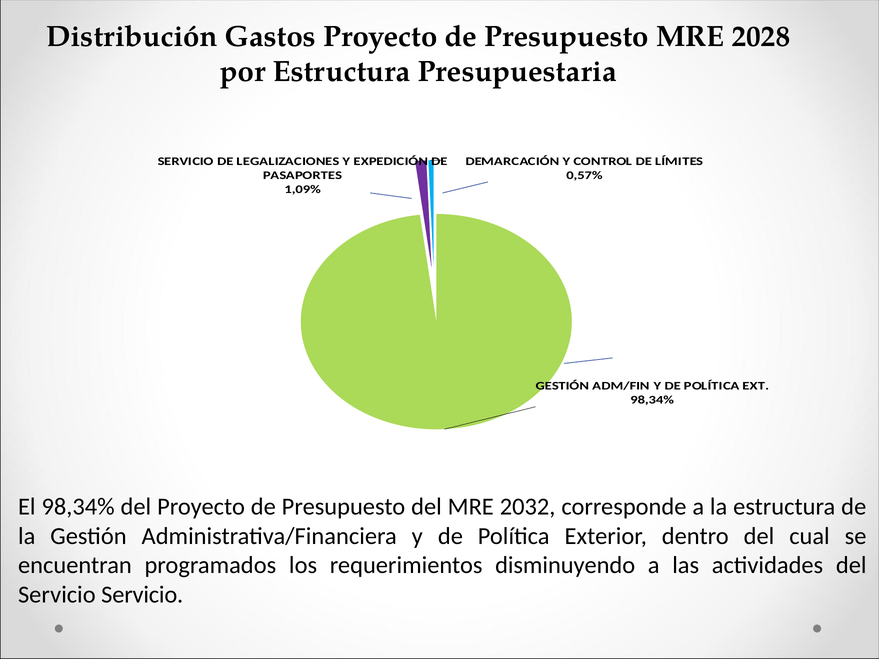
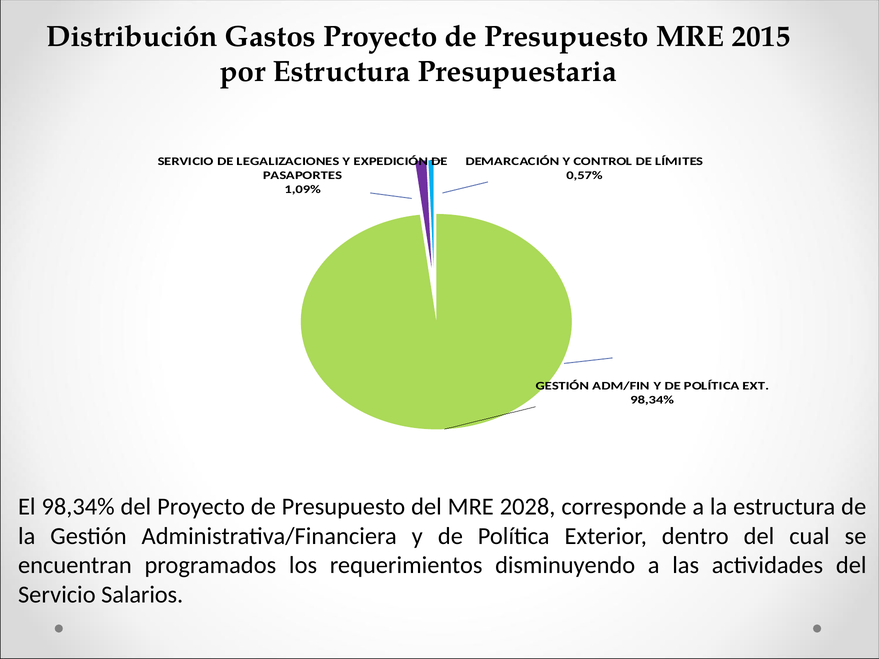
2028: 2028 -> 2015
2032: 2032 -> 2028
Servicio Servicio: Servicio -> Salarios
